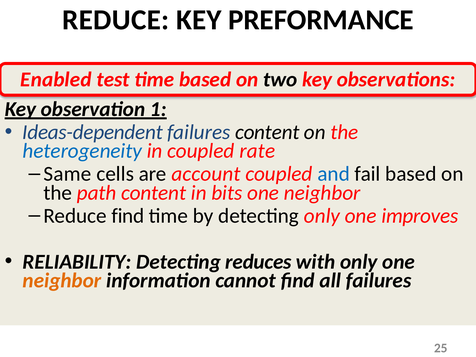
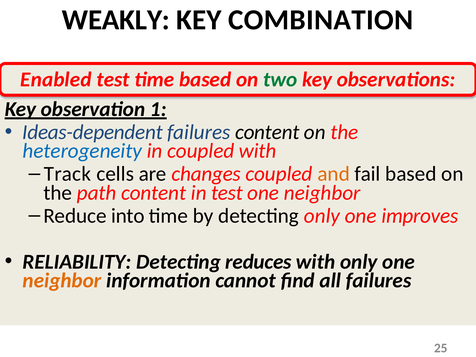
REDUCE at (116, 20): REDUCE -> WEAKLY
PREFORMANCE: PREFORMANCE -> COMBINATION
two colour: black -> green
coupled rate: rate -> with
Same: Same -> Track
account: account -> changes
and colour: blue -> orange
in bits: bits -> test
Reduce find: find -> into
